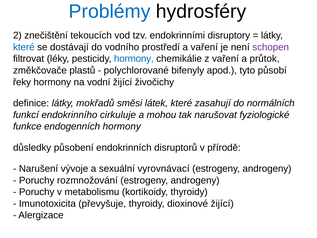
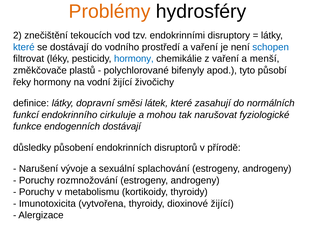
Problémy colour: blue -> orange
schopen colour: purple -> blue
průtok: průtok -> menší
mokřadů: mokřadů -> dopravní
endogenních hormony: hormony -> dostávají
vyrovnávací: vyrovnávací -> splachování
převyšuje: převyšuje -> vytvořena
